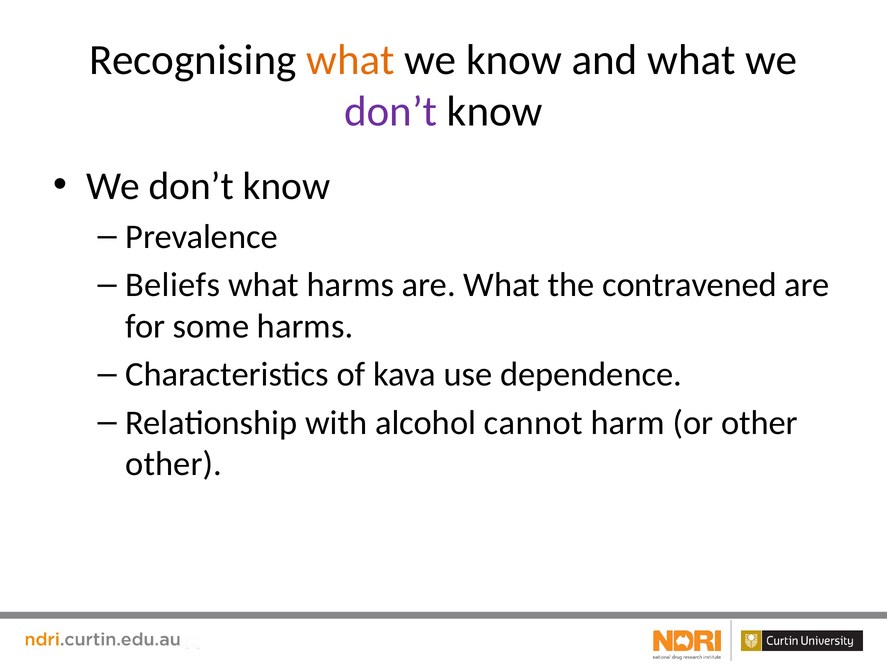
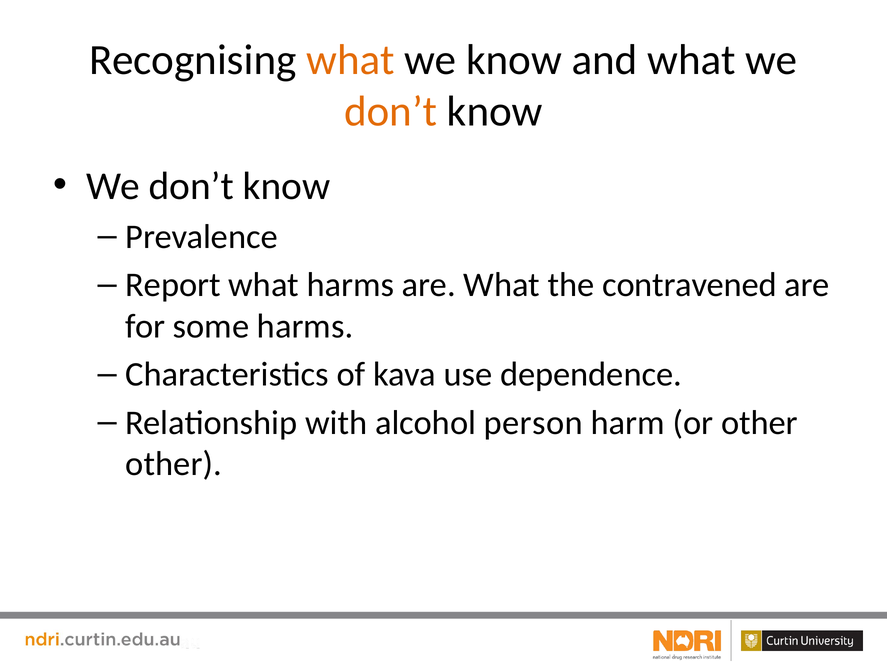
don’t at (391, 112) colour: purple -> orange
Beliefs: Beliefs -> Report
cannot: cannot -> person
